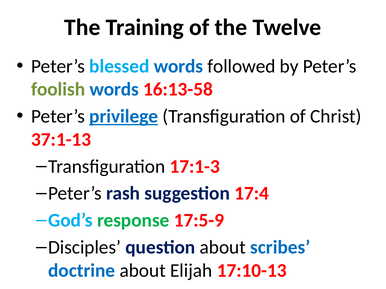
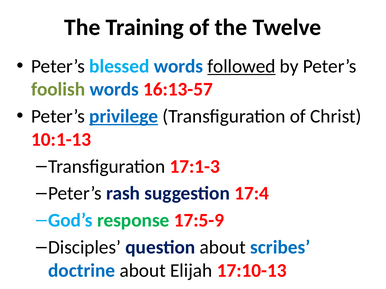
followed underline: none -> present
16:13-58: 16:13-58 -> 16:13-57
37:1-13: 37:1-13 -> 10:1-13
